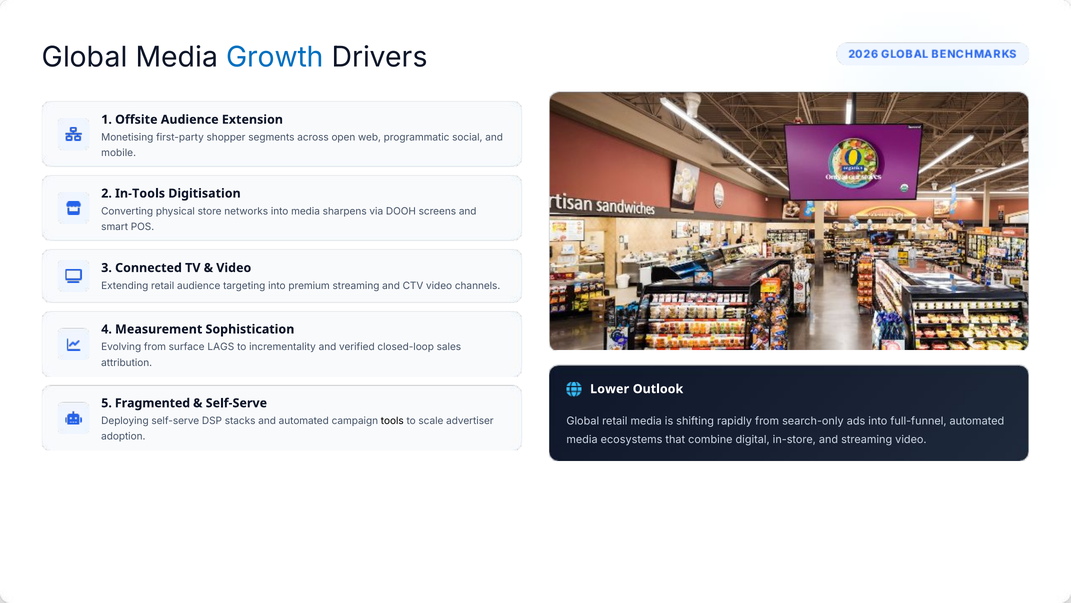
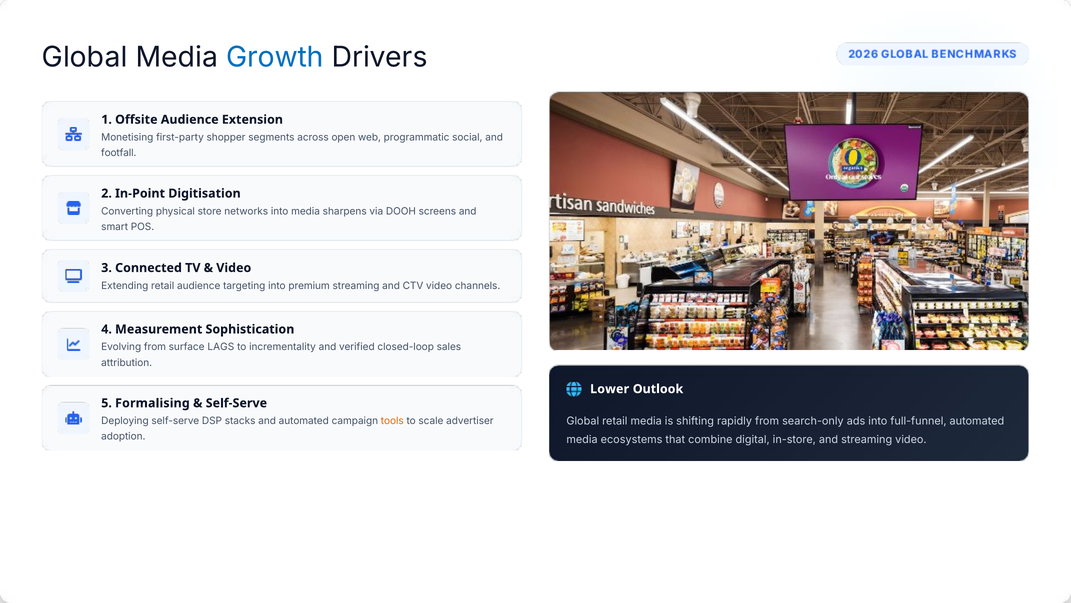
mobile: mobile -> footfall
In-Tools: In-Tools -> In-Point
Fragmented: Fragmented -> Formalising
tools colour: black -> orange
